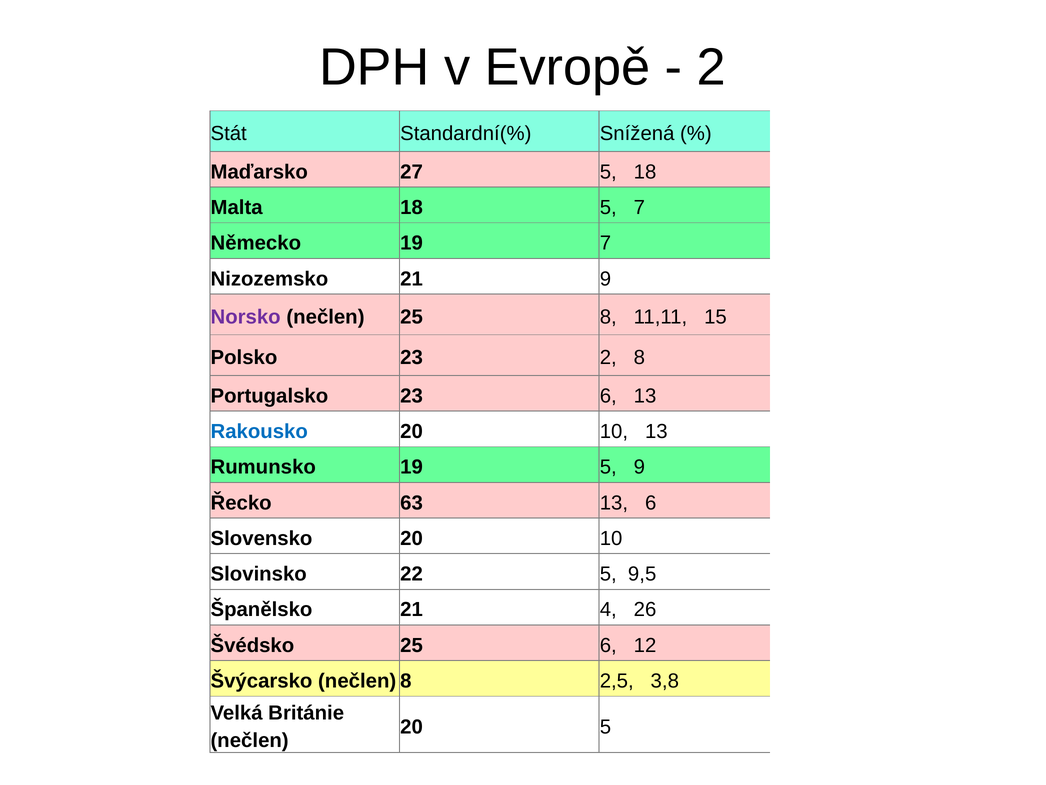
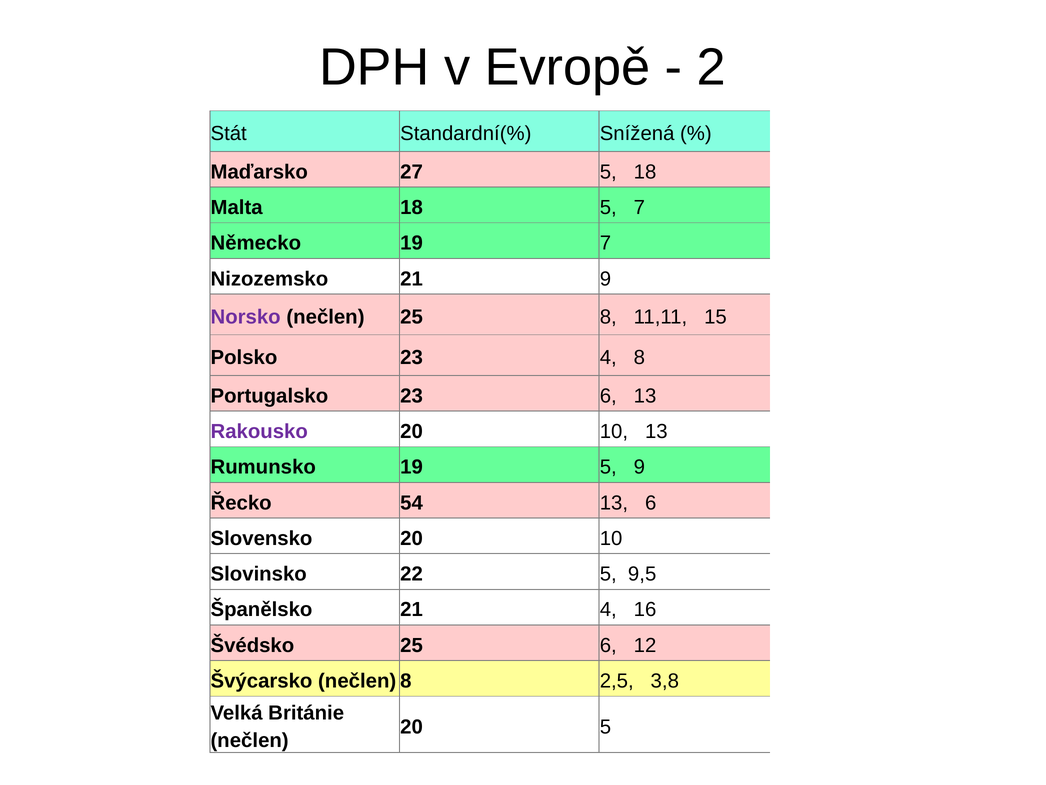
23 2: 2 -> 4
Rakousko colour: blue -> purple
63: 63 -> 54
26: 26 -> 16
